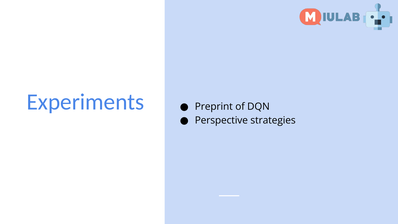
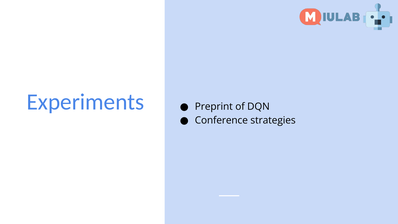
Perspective: Perspective -> Conference
